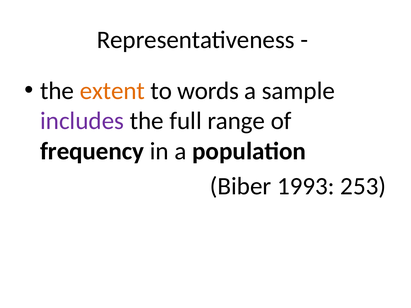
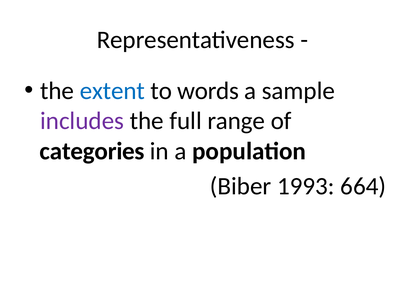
extent colour: orange -> blue
frequency: frequency -> categories
253: 253 -> 664
